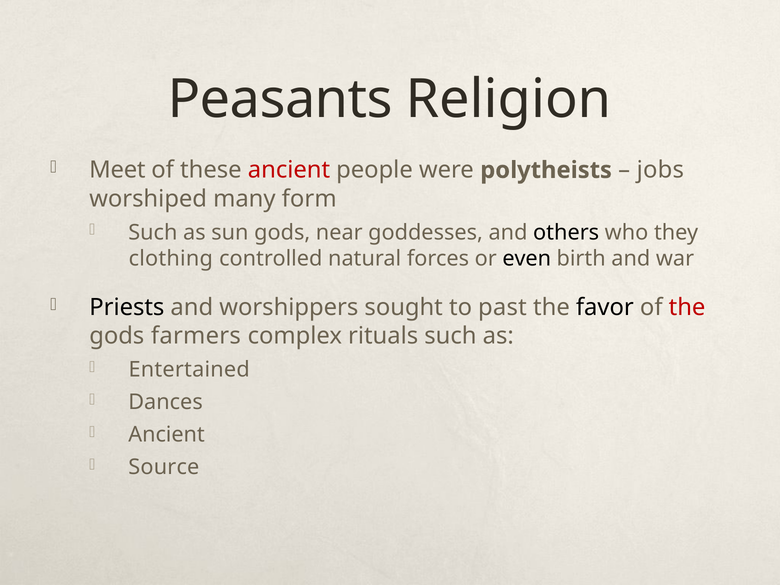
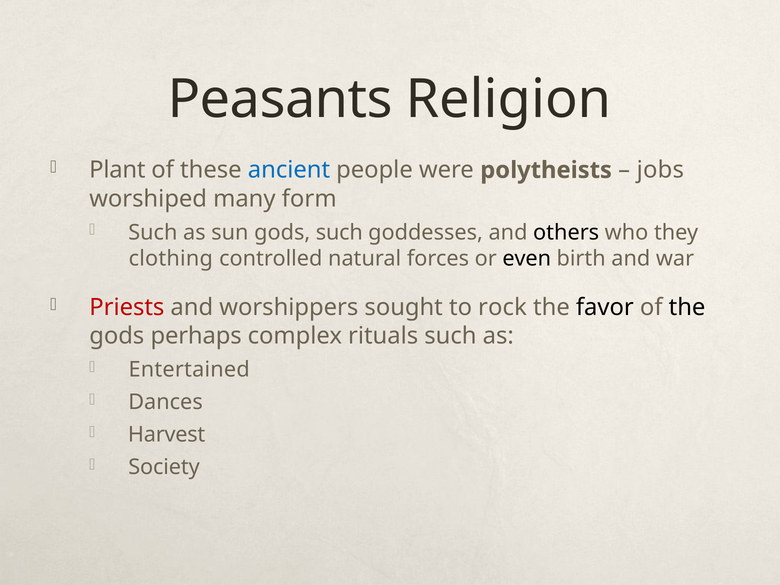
Meet: Meet -> Plant
ancient at (289, 170) colour: red -> blue
gods near: near -> such
Priests colour: black -> red
past: past -> rock
the at (687, 308) colour: red -> black
farmers: farmers -> perhaps
Ancient at (167, 435): Ancient -> Harvest
Source: Source -> Society
